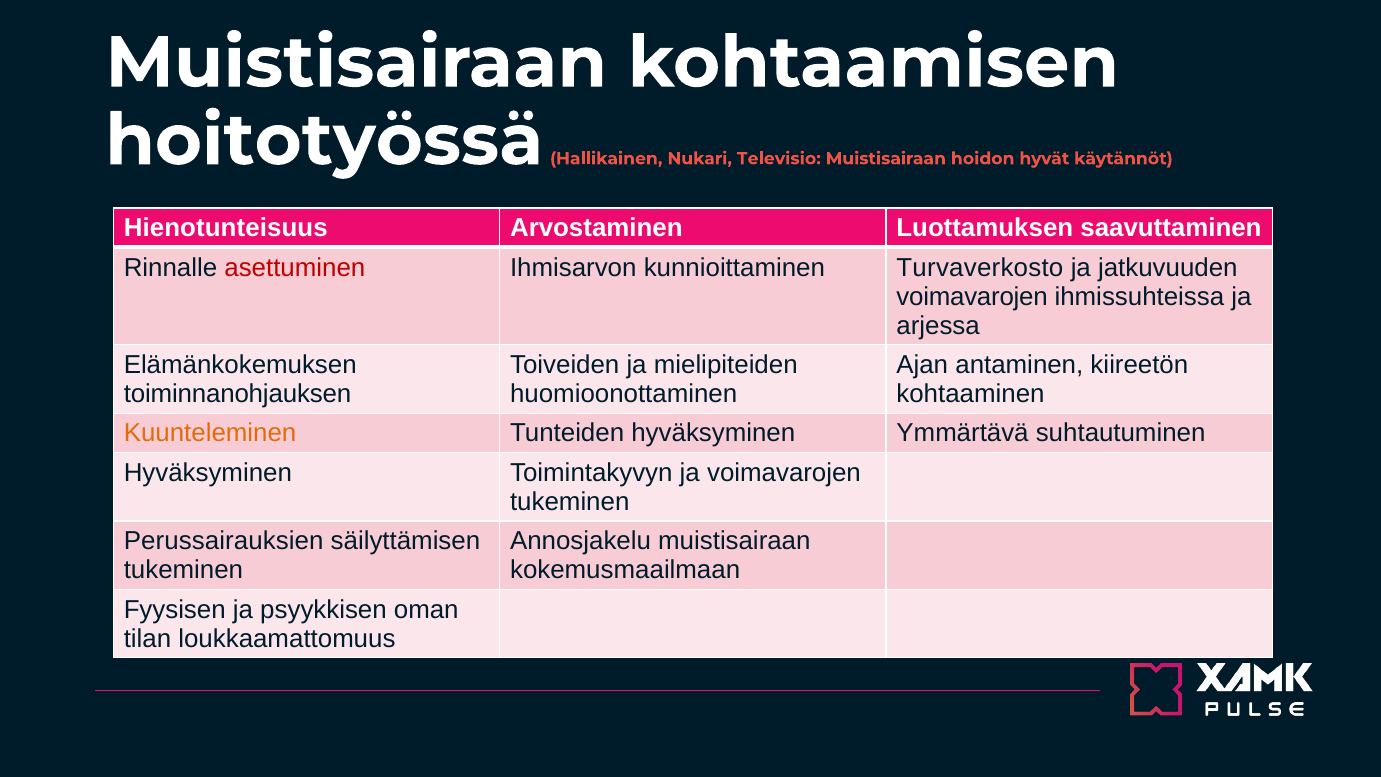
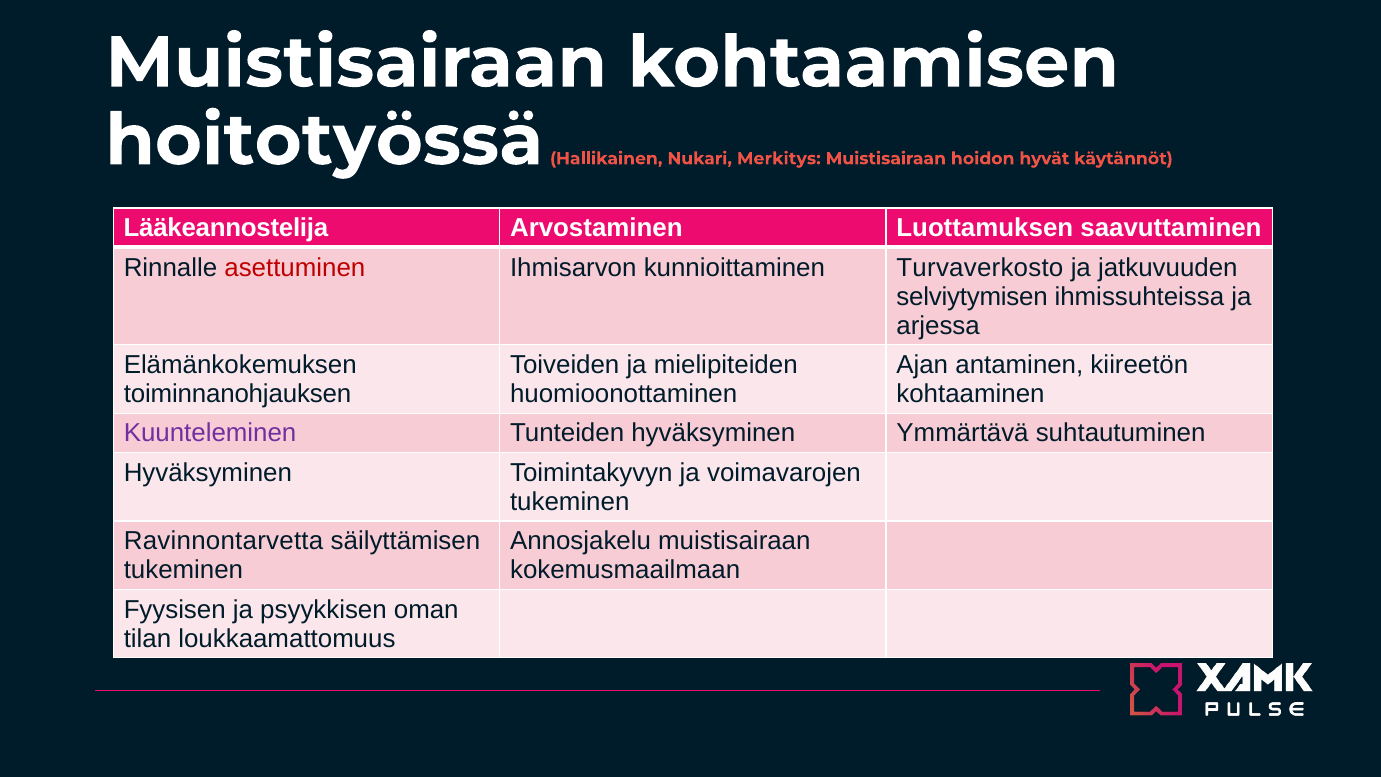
Televisio: Televisio -> Merkitys
Hienotunteisuus: Hienotunteisuus -> Lääkeannostelija
voimavarojen at (972, 296): voimavarojen -> selviytymisen
Kuunteleminen colour: orange -> purple
Perussairauksien: Perussairauksien -> Ravinnontarvetta
